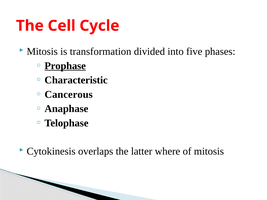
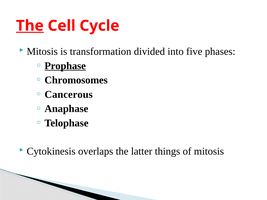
The at (30, 26) underline: none -> present
Characteristic: Characteristic -> Chromosomes
where: where -> things
